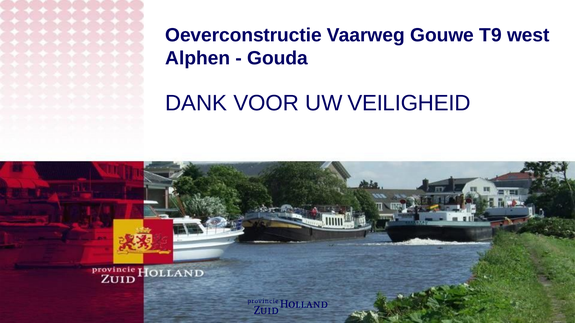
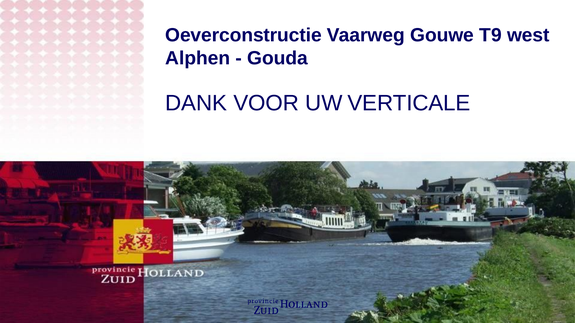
VEILIGHEID: VEILIGHEID -> VERTICALE
